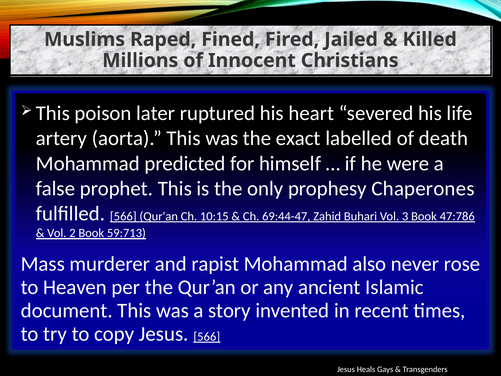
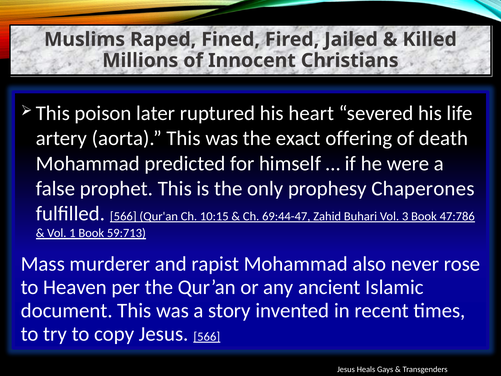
labelled: labelled -> offering
2: 2 -> 1
